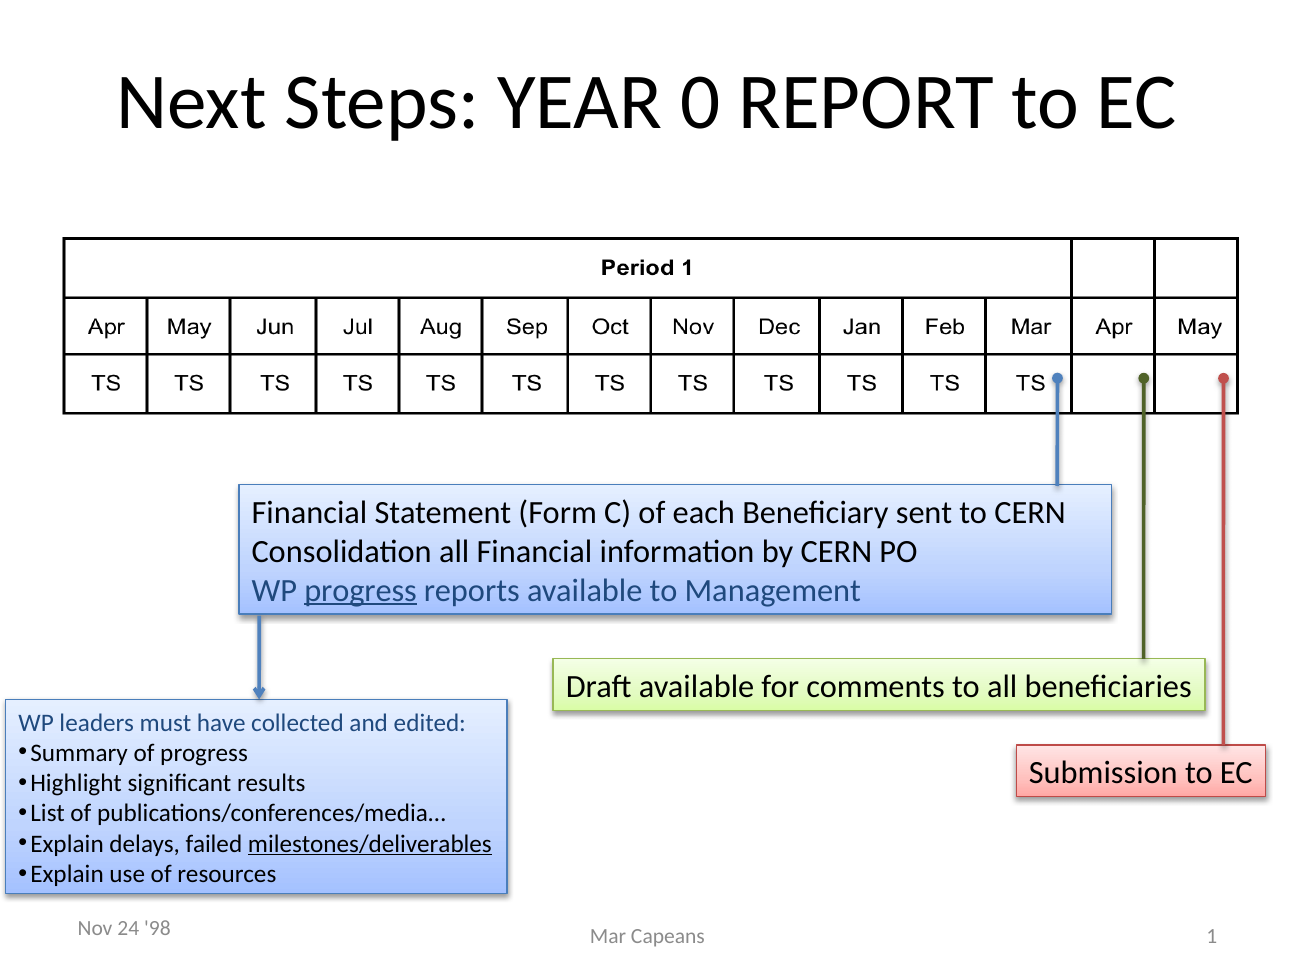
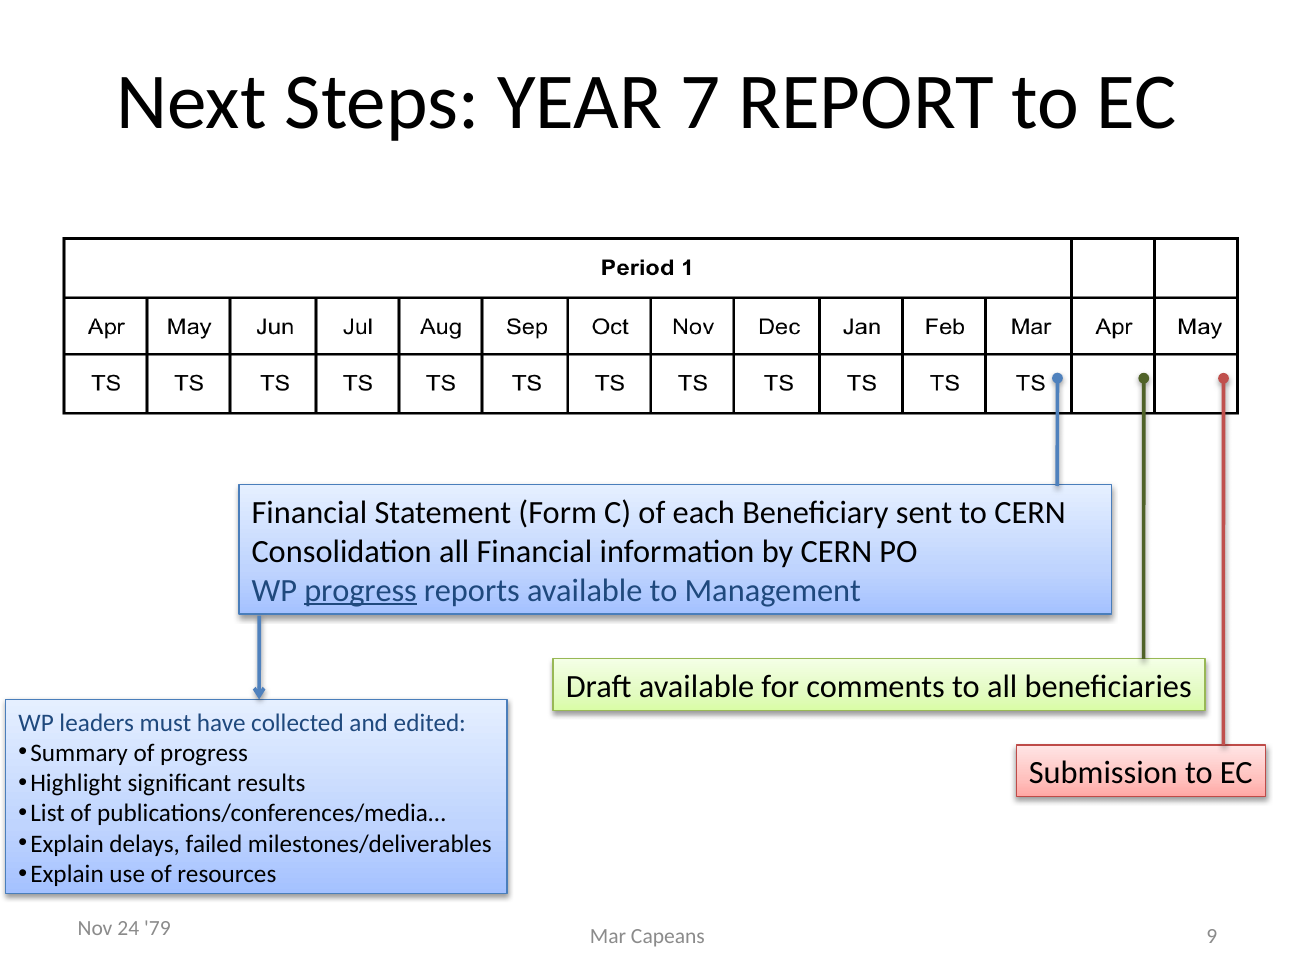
0: 0 -> 7
milestones/deliverables underline: present -> none
98: 98 -> 79
1: 1 -> 9
